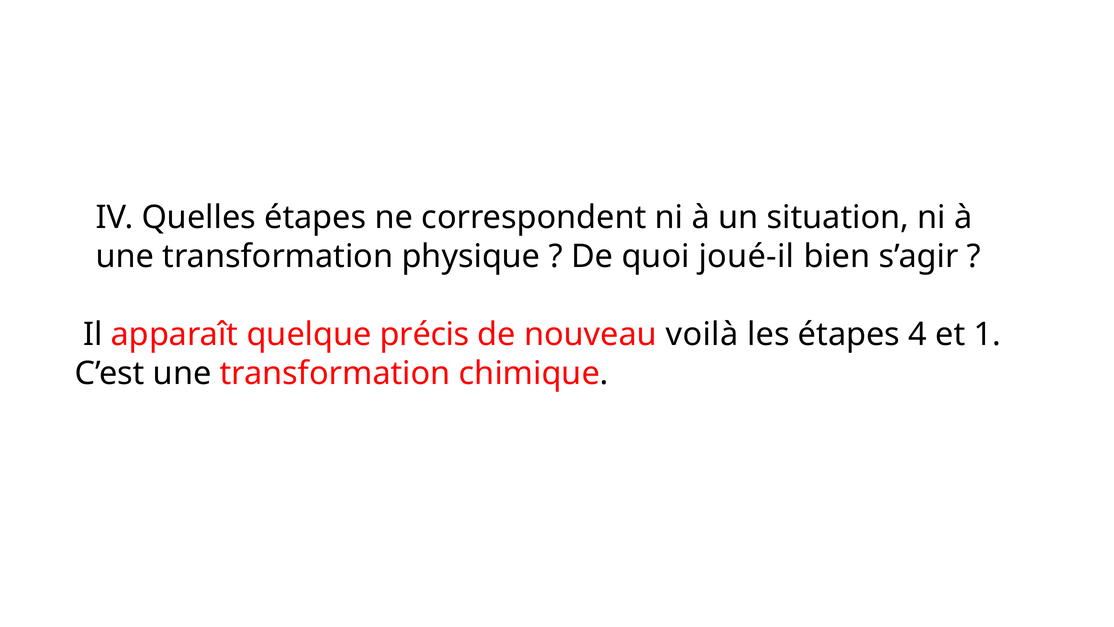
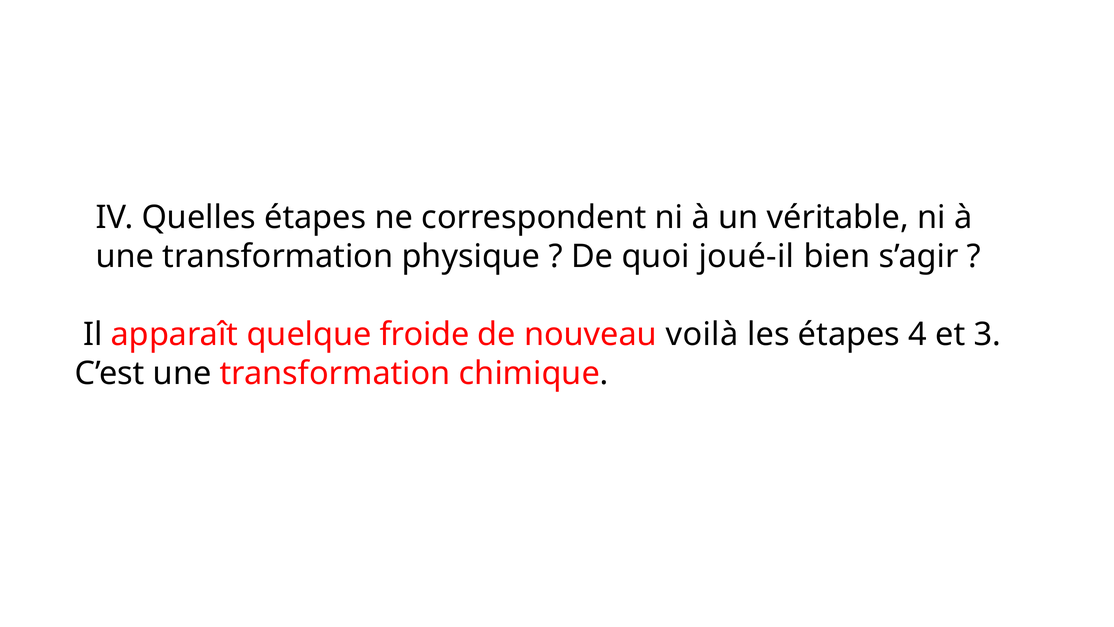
situation: situation -> véritable
précis: précis -> froide
1: 1 -> 3
